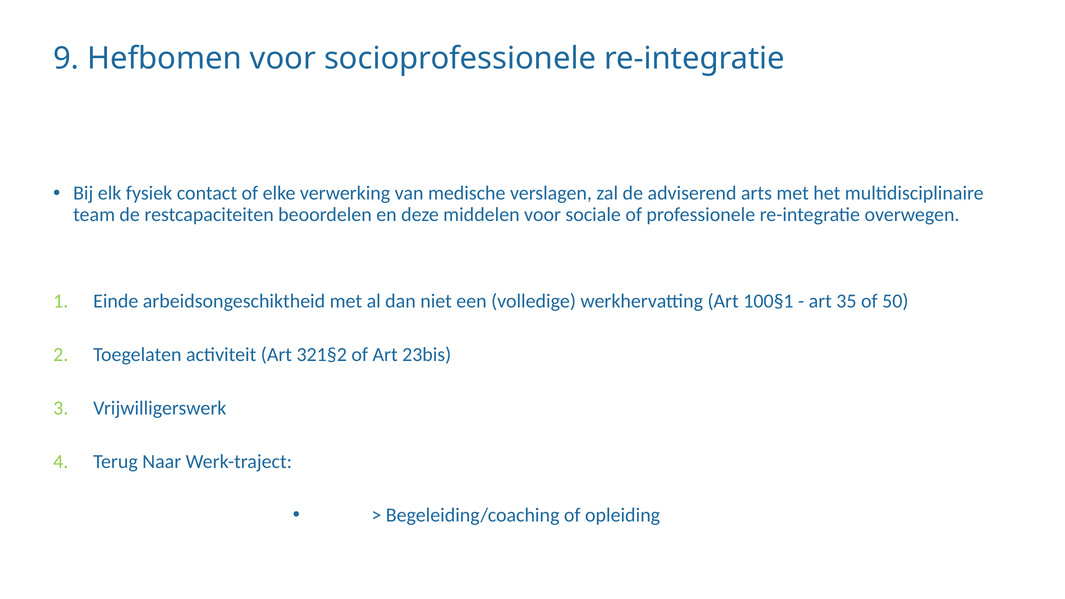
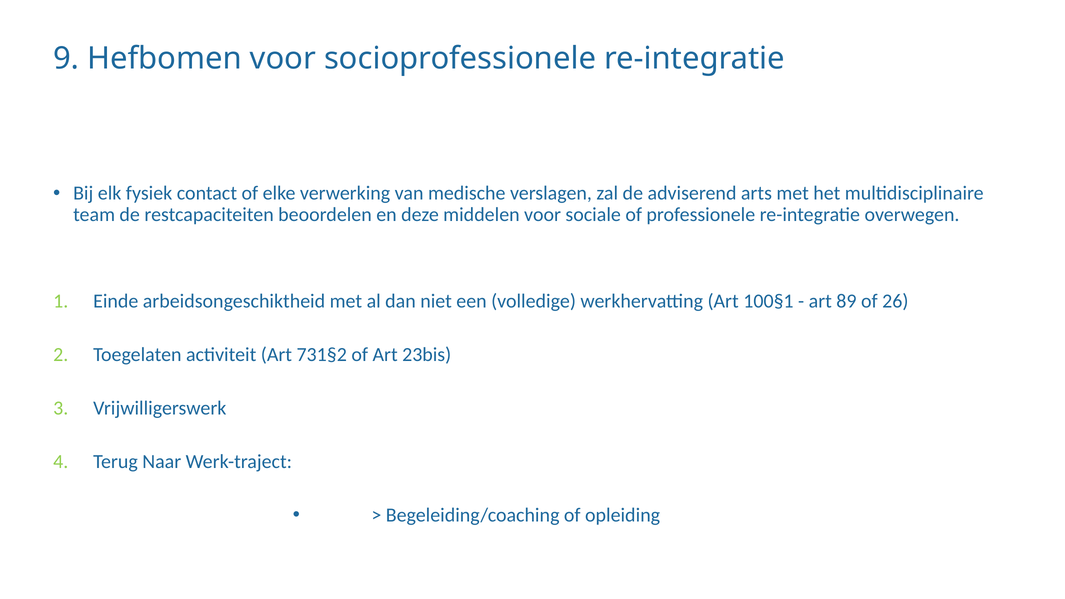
35: 35 -> 89
50: 50 -> 26
321§2: 321§2 -> 731§2
